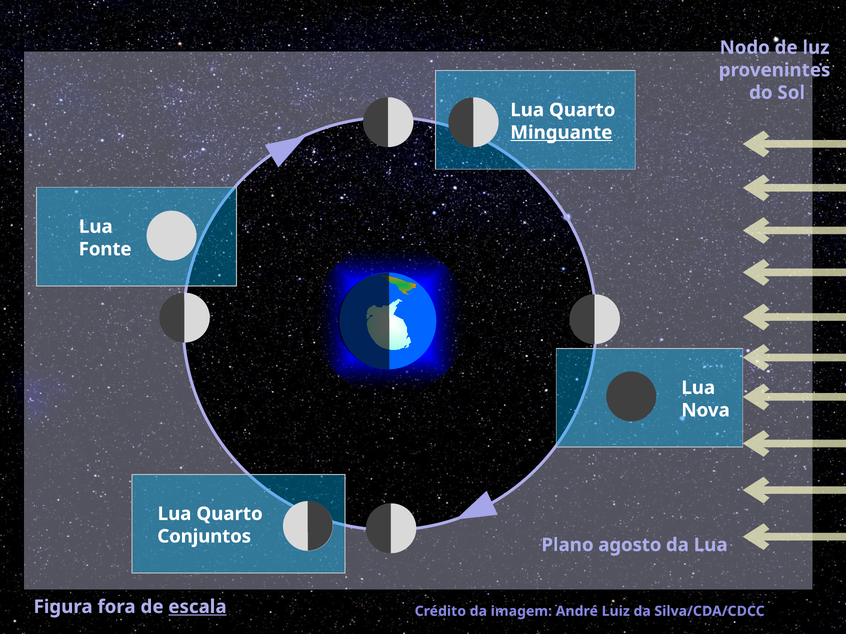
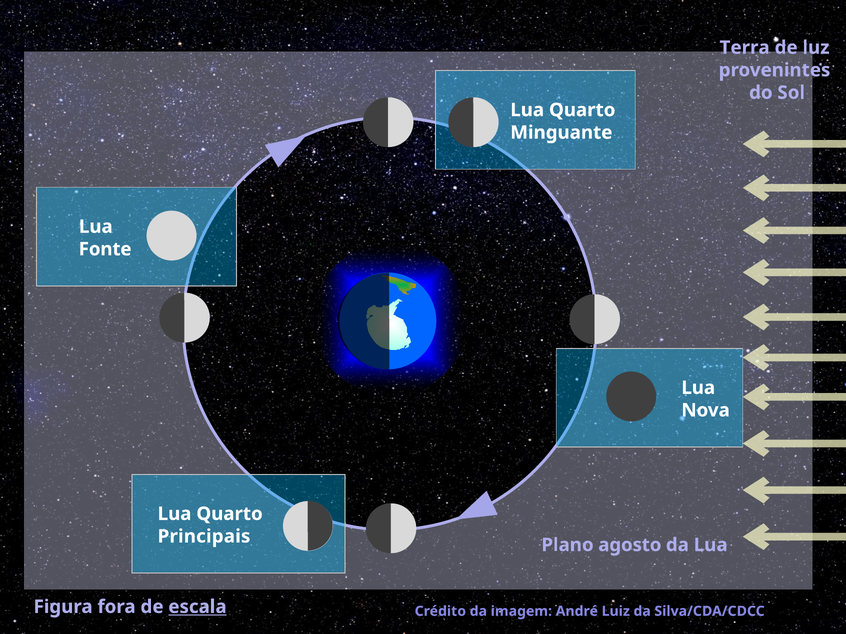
Nodo: Nodo -> Terra
Minguante underline: present -> none
Conjuntos: Conjuntos -> Principais
